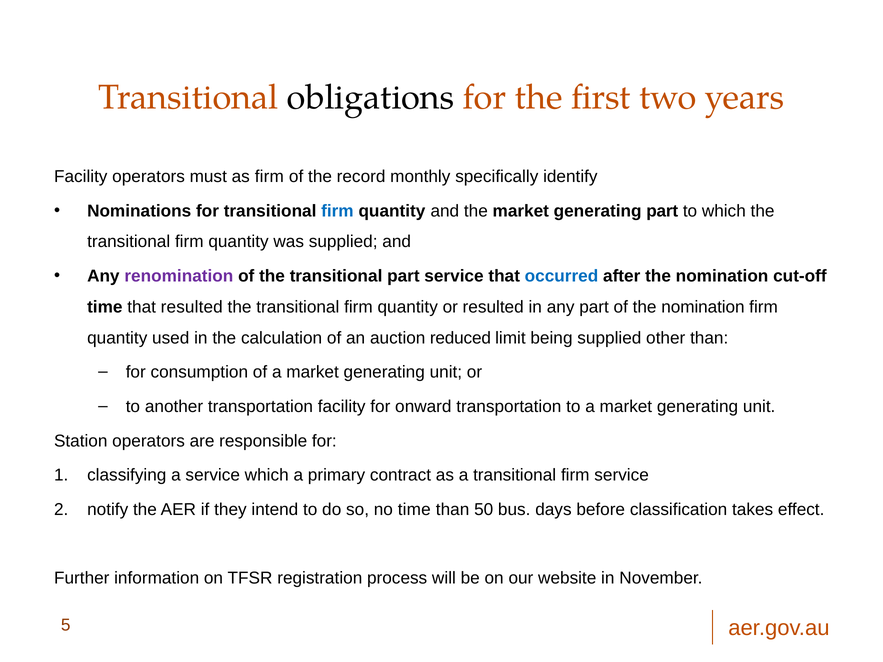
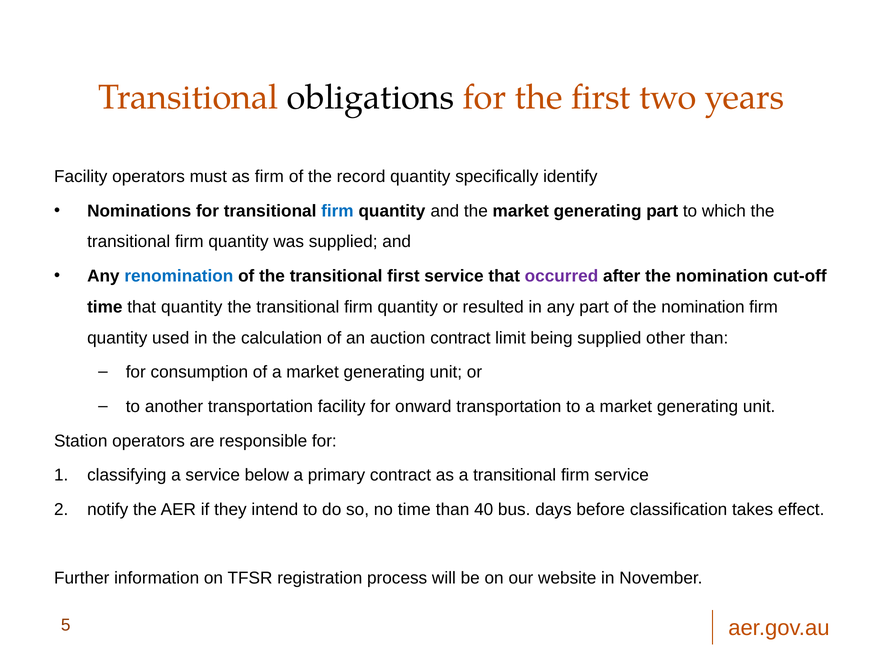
record monthly: monthly -> quantity
renomination colour: purple -> blue
transitional part: part -> first
occurred colour: blue -> purple
that resulted: resulted -> quantity
auction reduced: reduced -> contract
service which: which -> below
50: 50 -> 40
